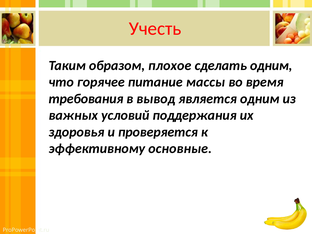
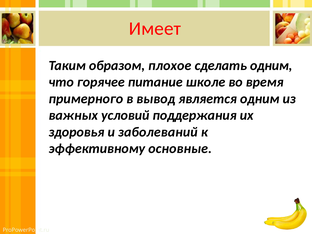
Учесть: Учесть -> Имеет
массы: массы -> школе
требования: требования -> примерного
проверяется: проверяется -> заболеваний
